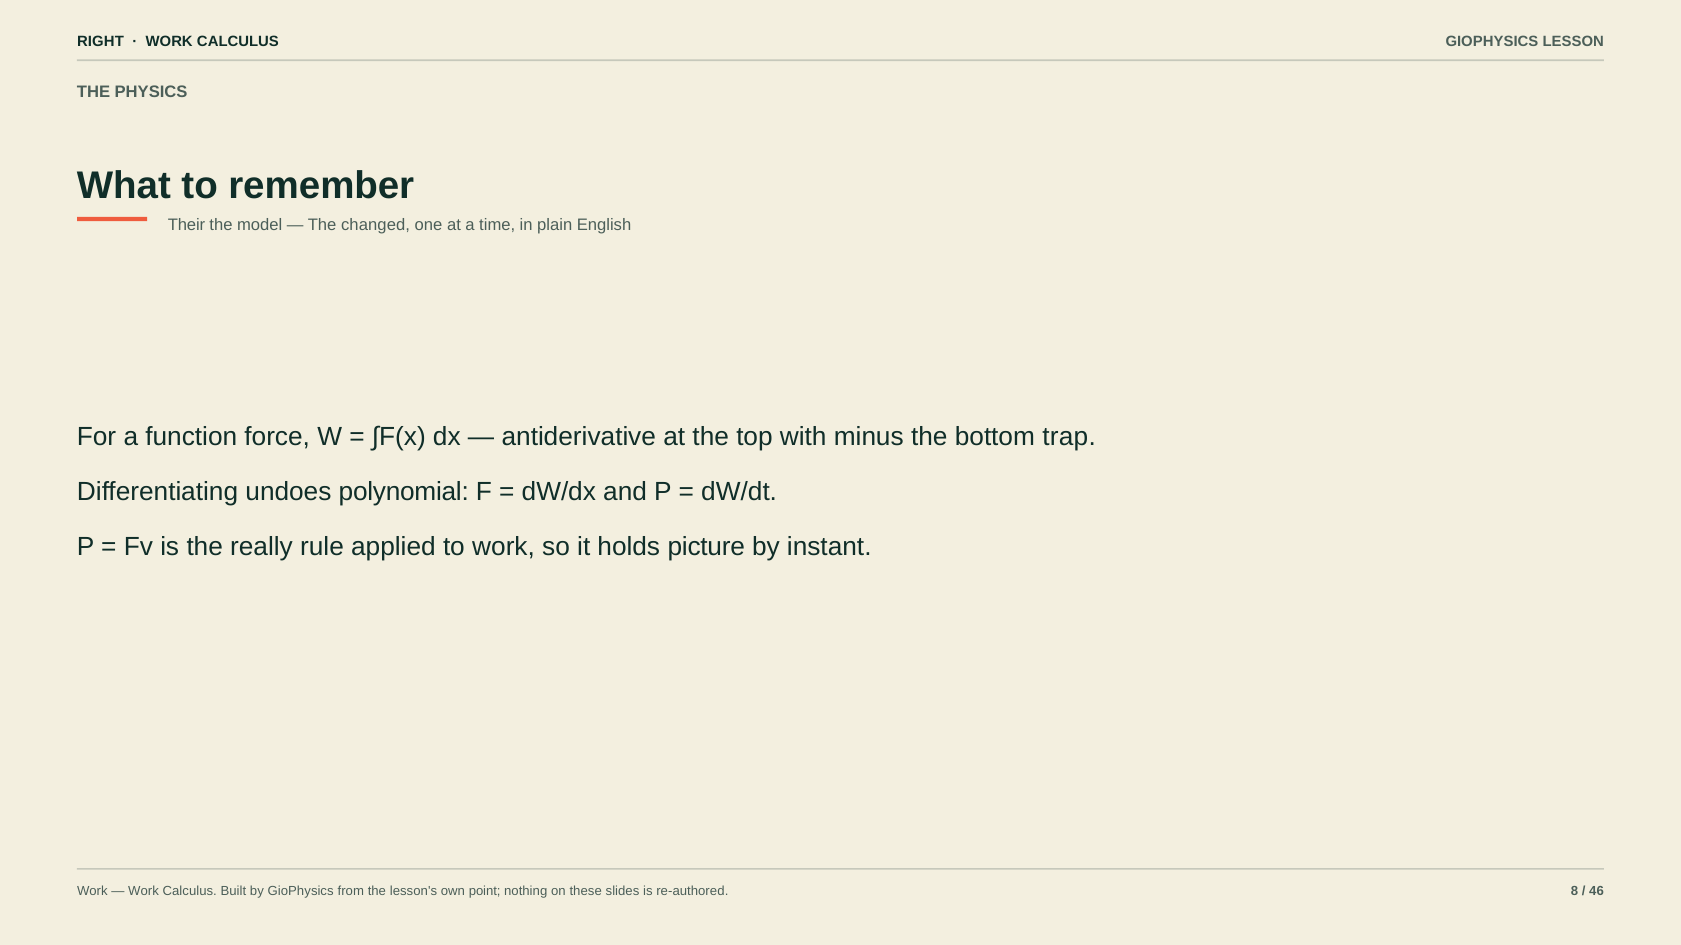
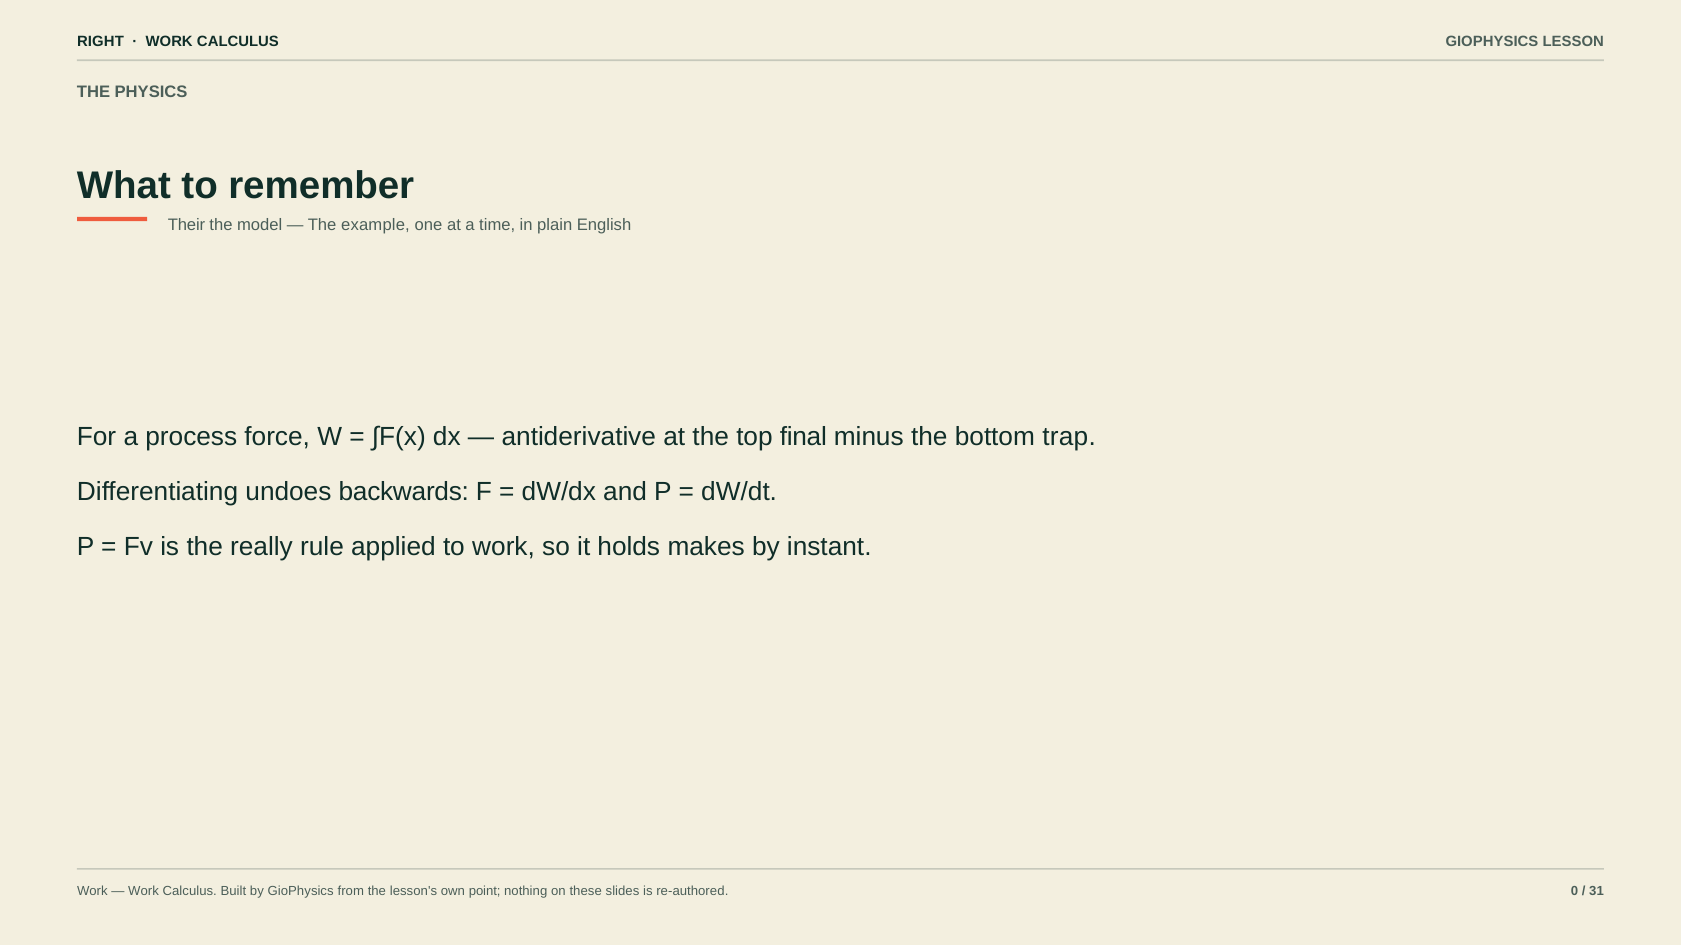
changed: changed -> example
function: function -> process
with: with -> final
polynomial: polynomial -> backwards
picture: picture -> makes
8: 8 -> 0
46: 46 -> 31
